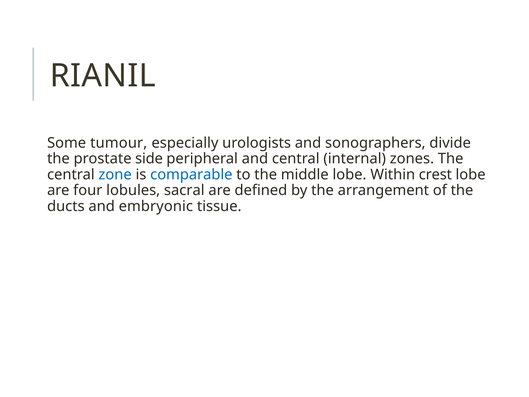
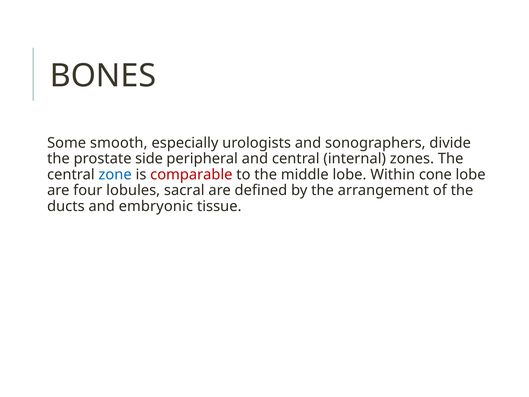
RIANIL: RIANIL -> BONES
tumour: tumour -> smooth
comparable colour: blue -> red
crest: crest -> cone
